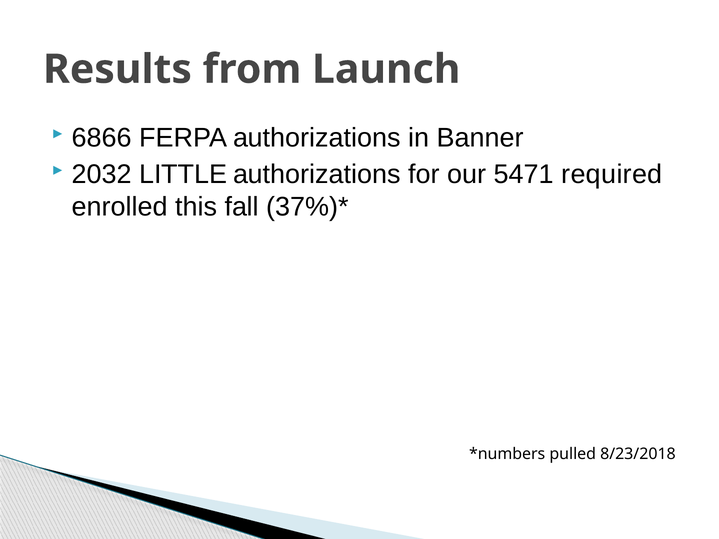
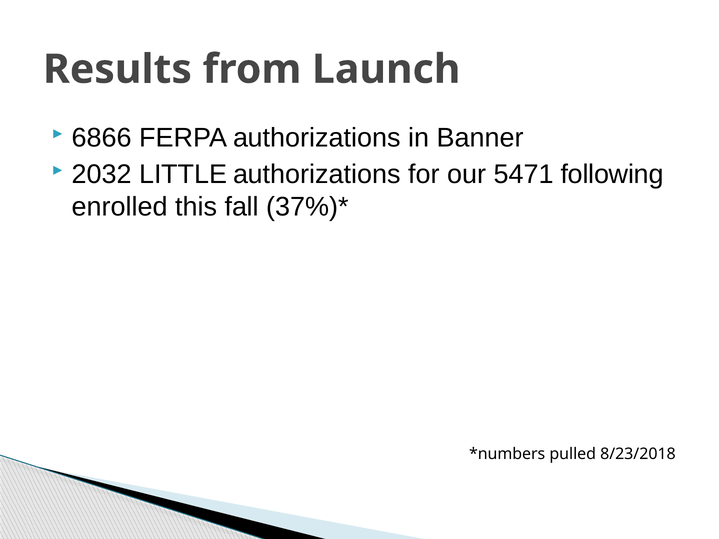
required: required -> following
